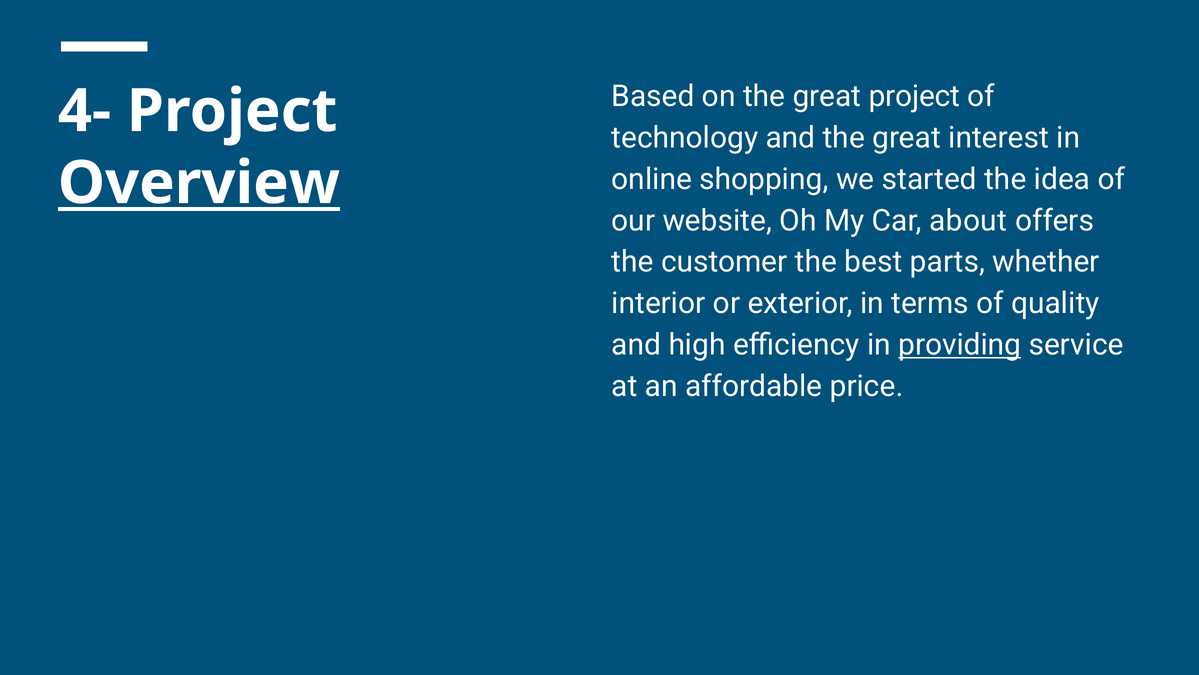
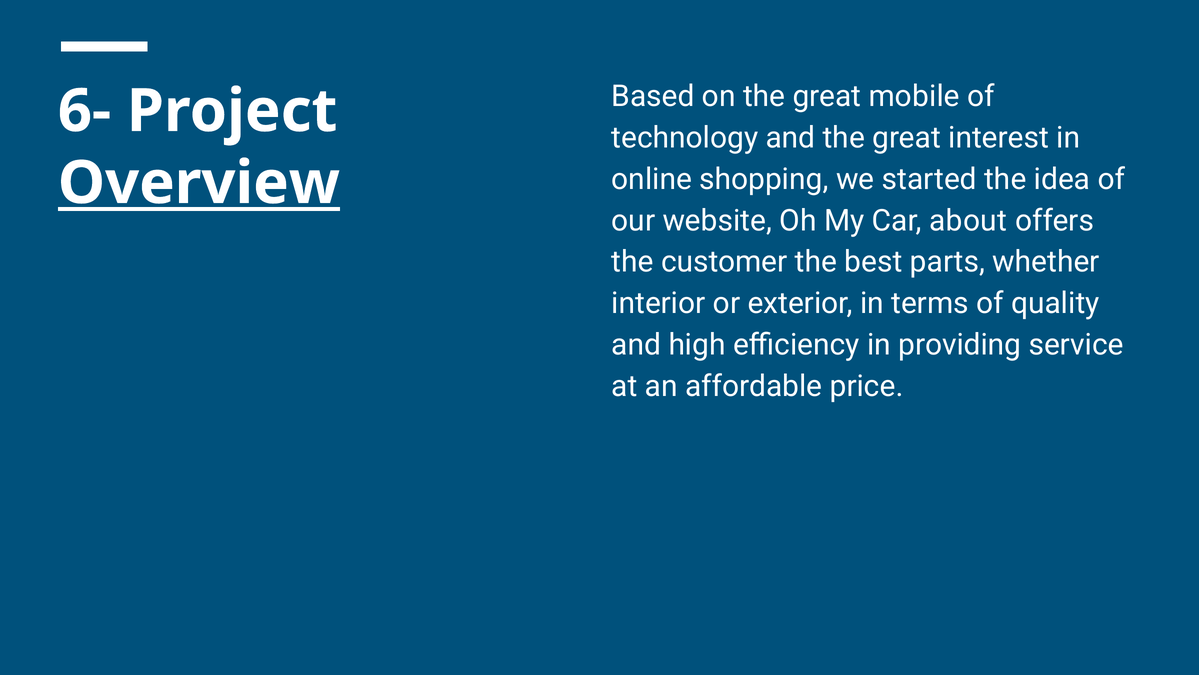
great project: project -> mobile
4-: 4- -> 6-
providing underline: present -> none
